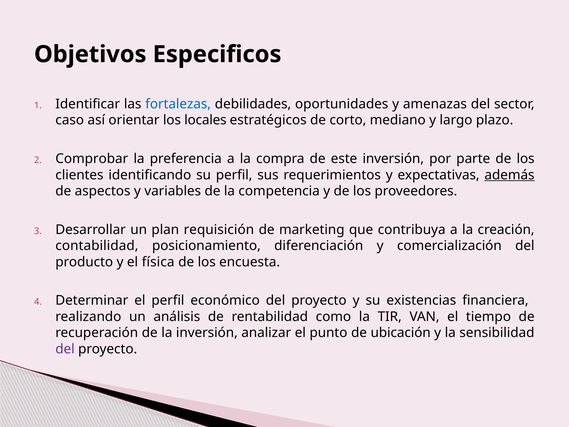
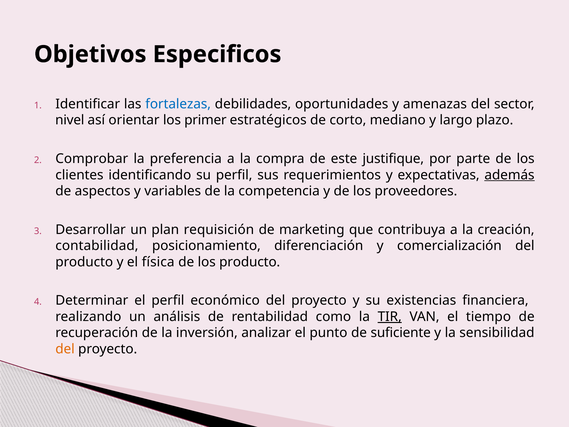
caso: caso -> nivel
locales: locales -> primer
este inversión: inversión -> justifique
los encuesta: encuesta -> producto
TIR underline: none -> present
ubicación: ubicación -> suficiente
del at (65, 349) colour: purple -> orange
